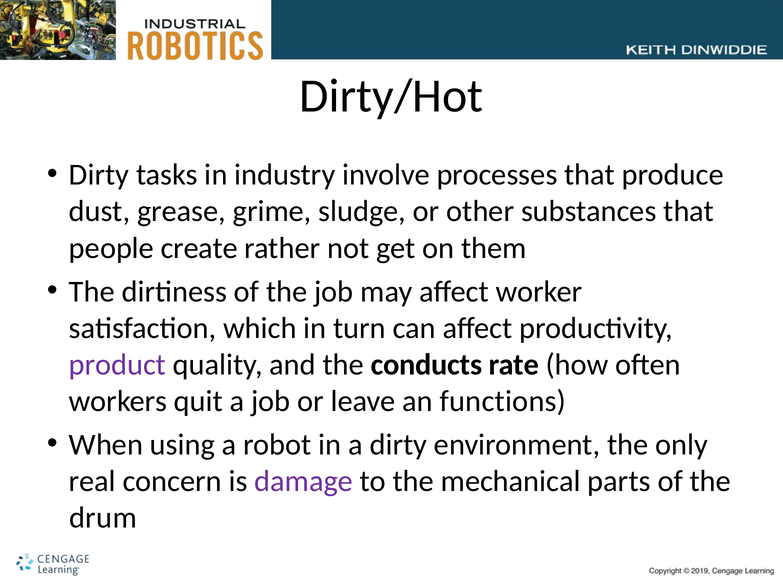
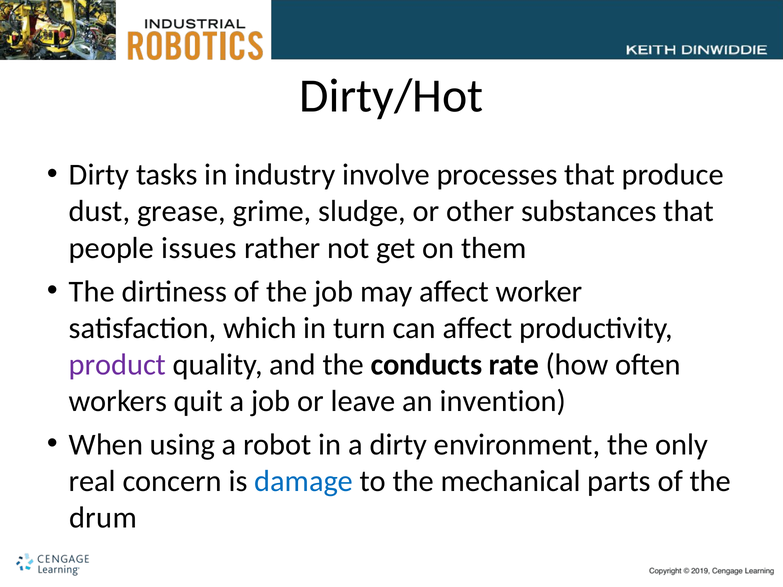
create: create -> issues
functions: functions -> invention
damage colour: purple -> blue
